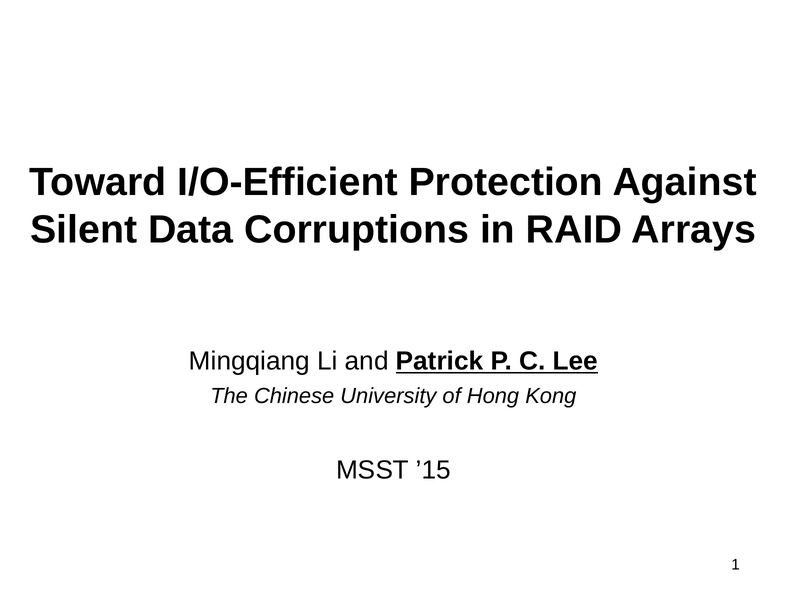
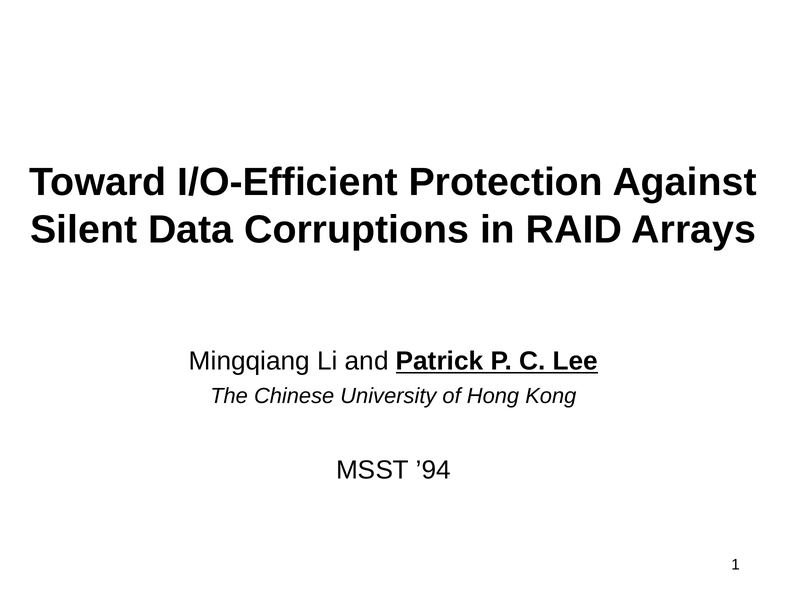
’15: ’15 -> ’94
